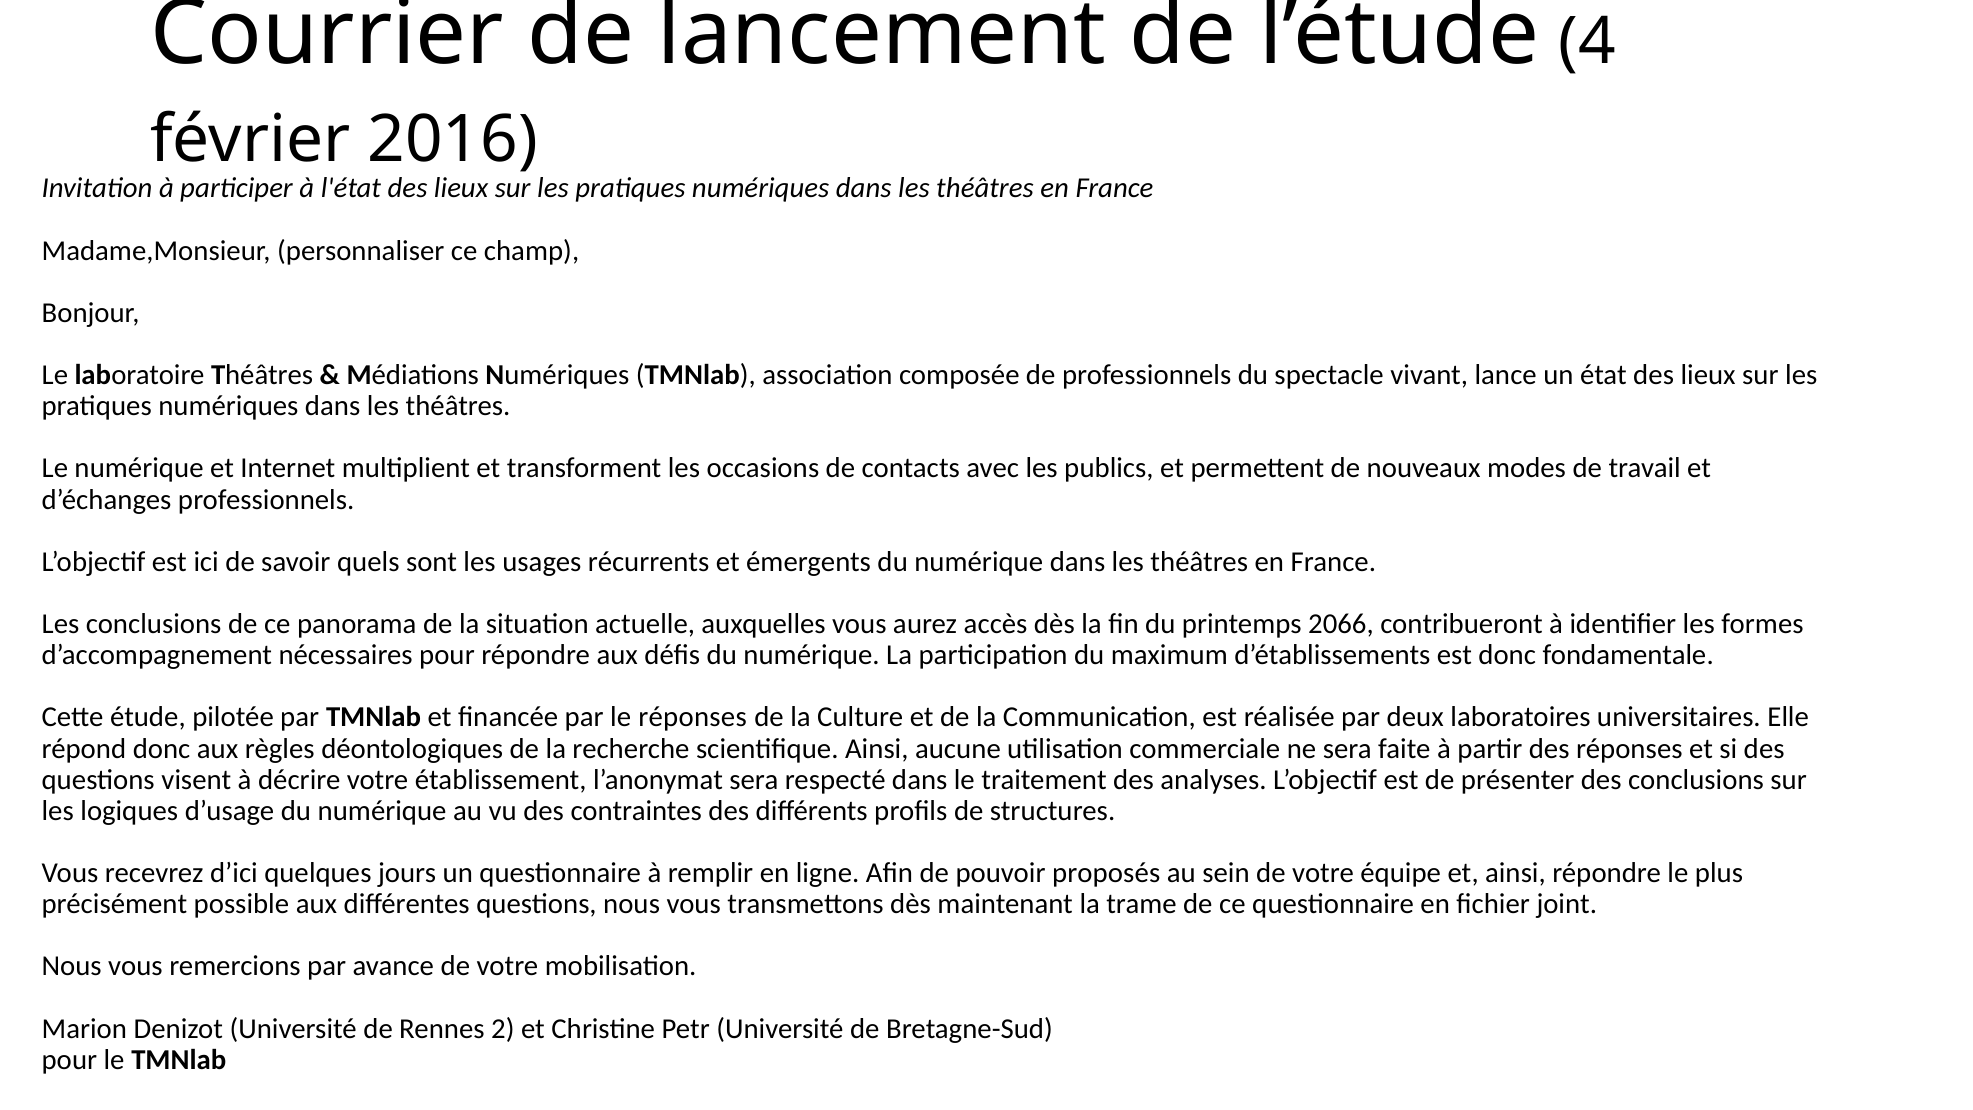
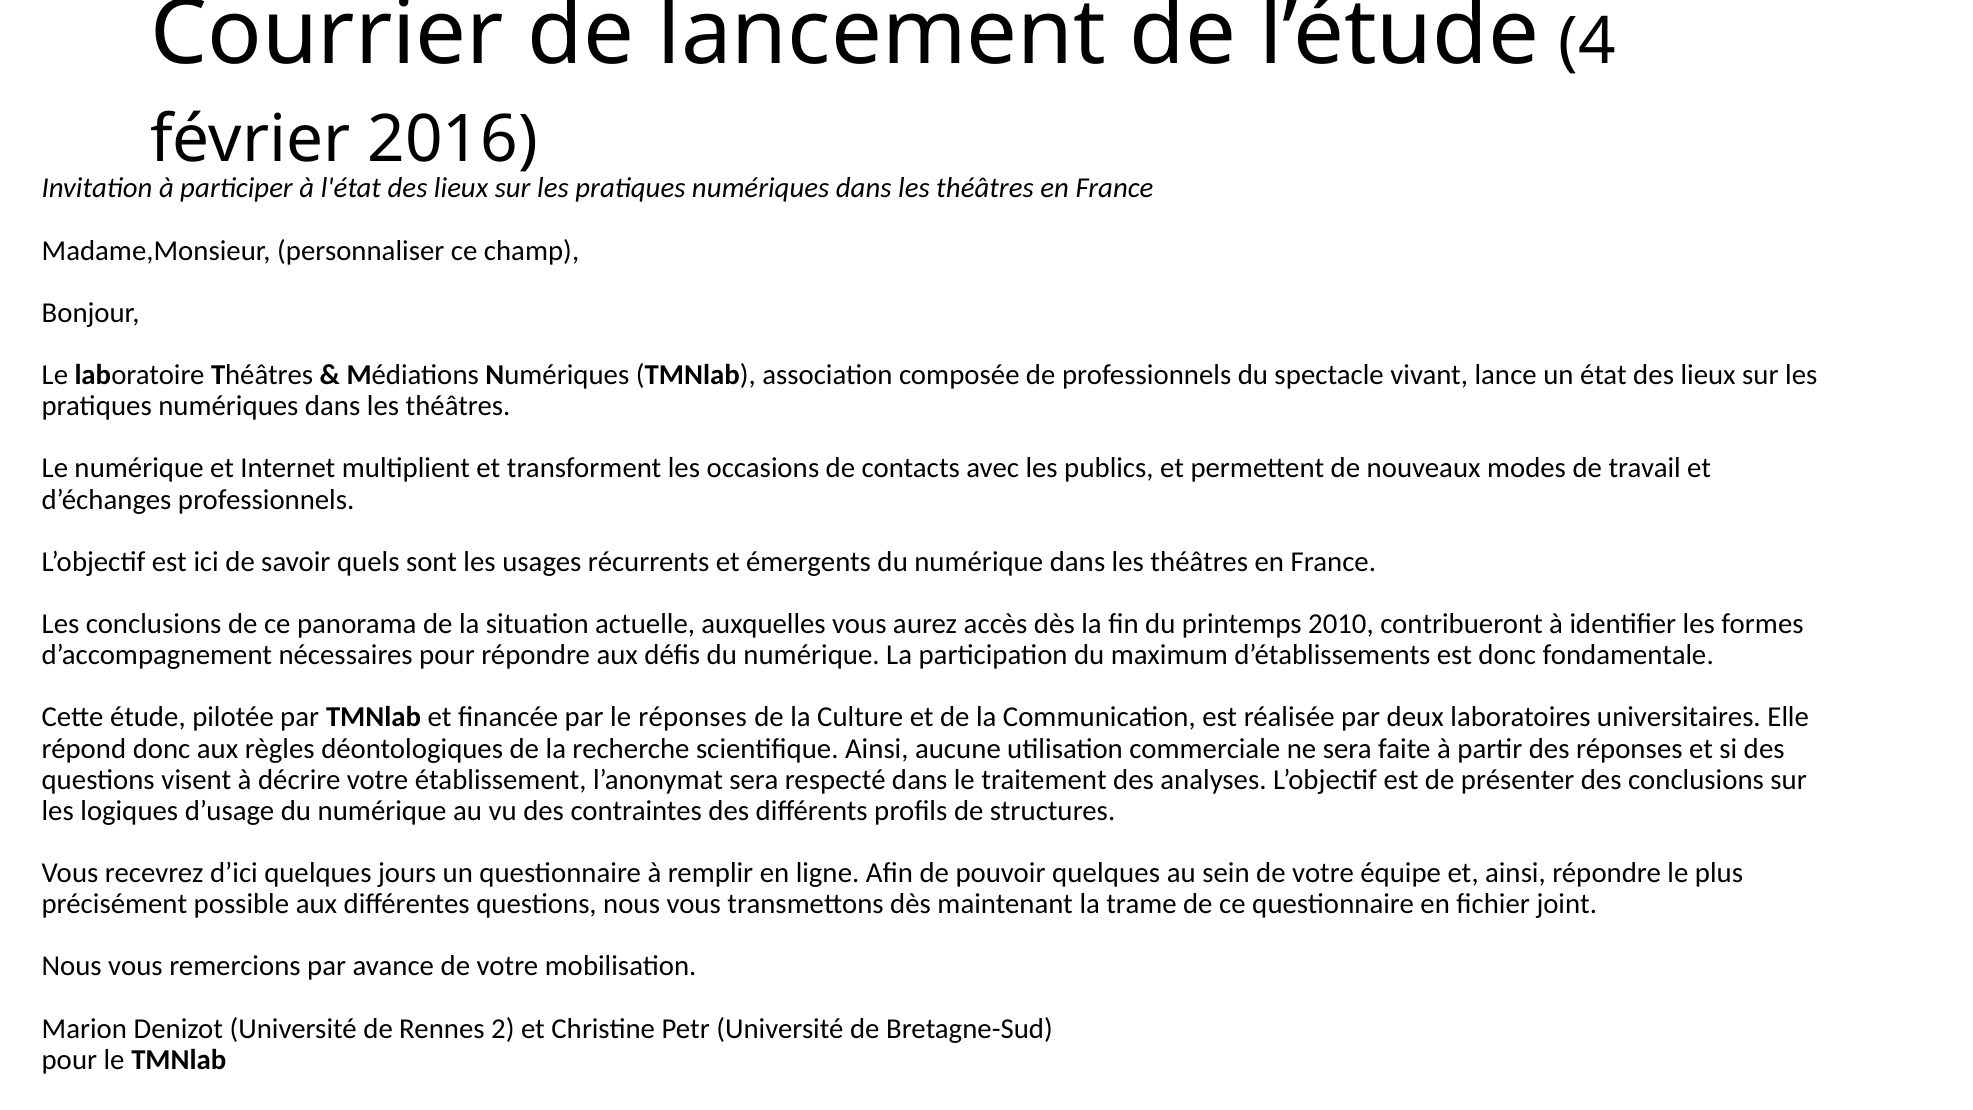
2066: 2066 -> 2010
pouvoir proposés: proposés -> quelques
